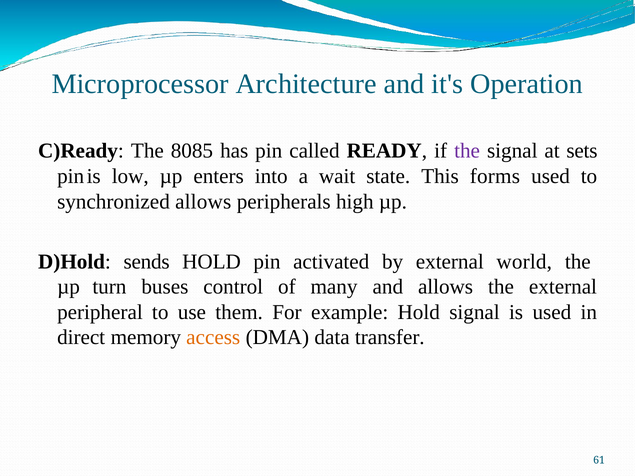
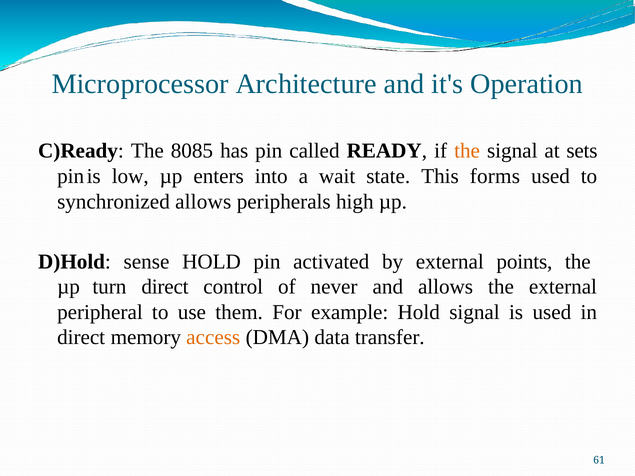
the at (467, 151) colour: purple -> orange
sends: sends -> sense
world: world -> points
turn buses: buses -> direct
many: many -> never
